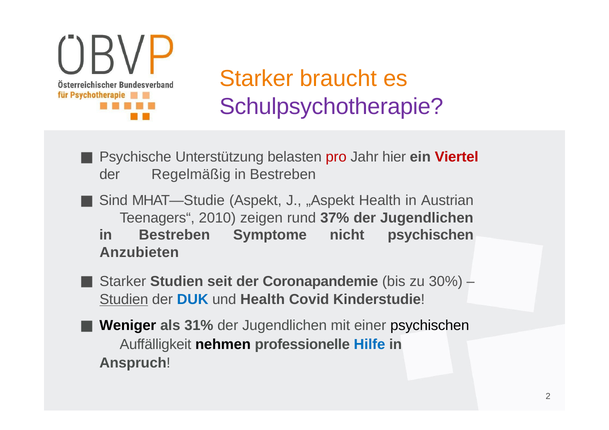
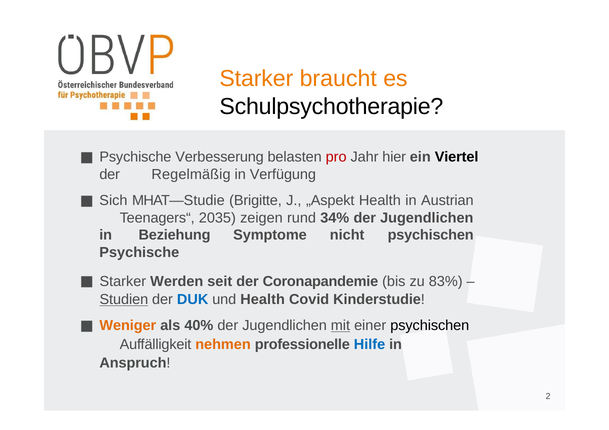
Schulpsychotherapie colour: purple -> black
Unterstützung: Unterstützung -> Verbesserung
Viertel colour: red -> black
Bestreben at (283, 175): Bestreben -> Verfügung
Sind: Sind -> Sich
Aspekt: Aspekt -> Brigitte
2010: 2010 -> 2035
37%: 37% -> 34%
Bestreben at (174, 235): Bestreben -> Beziehung
Anzubieten at (139, 253): Anzubieten -> Psychische
Starker Studien: Studien -> Werden
30%: 30% -> 83%
Weniger colour: black -> orange
31%: 31% -> 40%
mit underline: none -> present
nehmen colour: black -> orange
